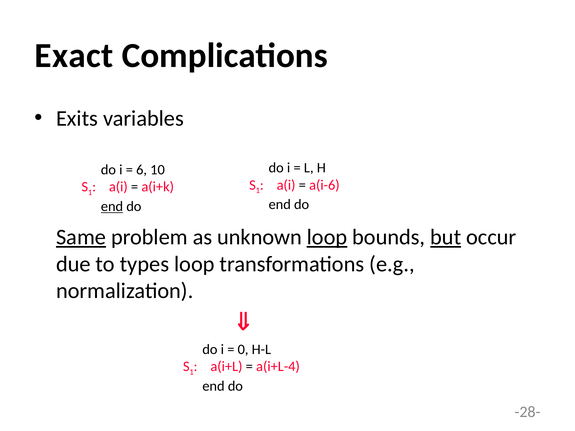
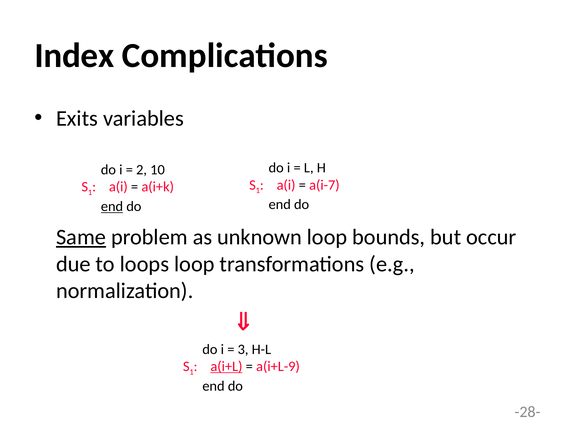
Exact: Exact -> Index
6: 6 -> 2
a(i-6: a(i-6 -> a(i-7
loop at (327, 237) underline: present -> none
but underline: present -> none
types: types -> loops
0: 0 -> 3
a(i+L underline: none -> present
a(i+L-4: a(i+L-4 -> a(i+L-9
